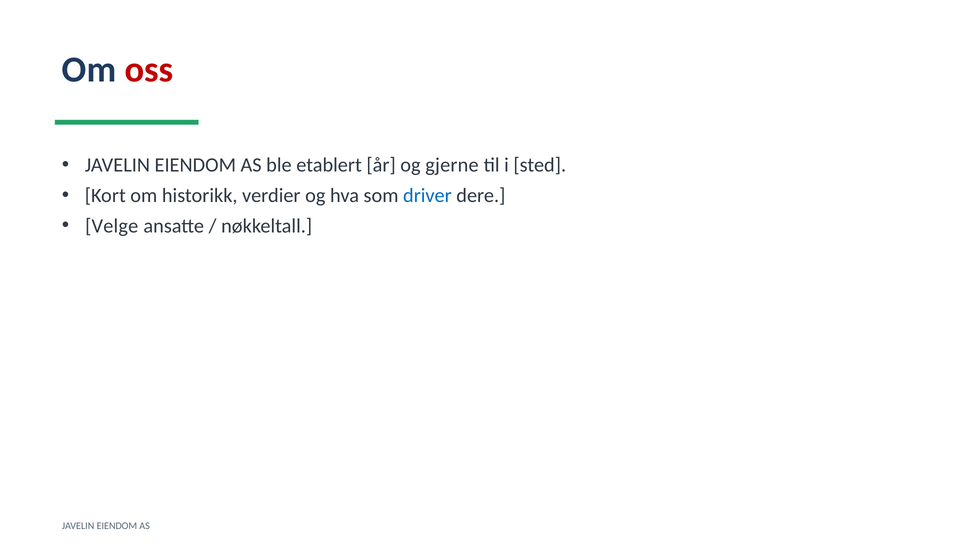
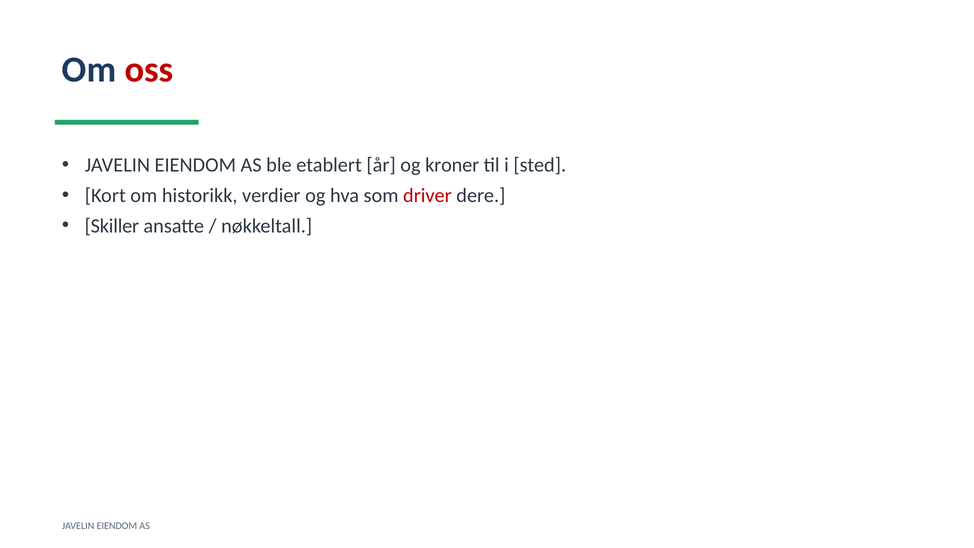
gjerne: gjerne -> kroner
driver colour: blue -> red
Velge: Velge -> Skiller
